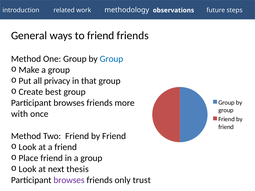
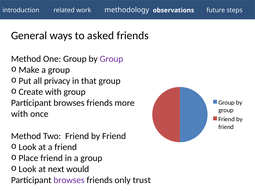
to friend: friend -> asked
Group at (111, 59) colour: blue -> purple
Create best: best -> with
thesis: thesis -> would
